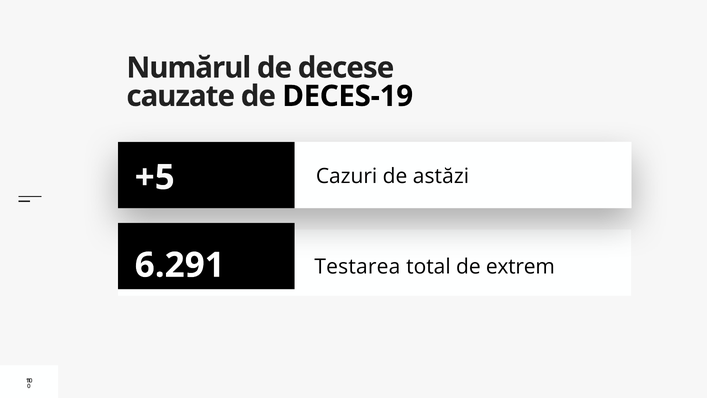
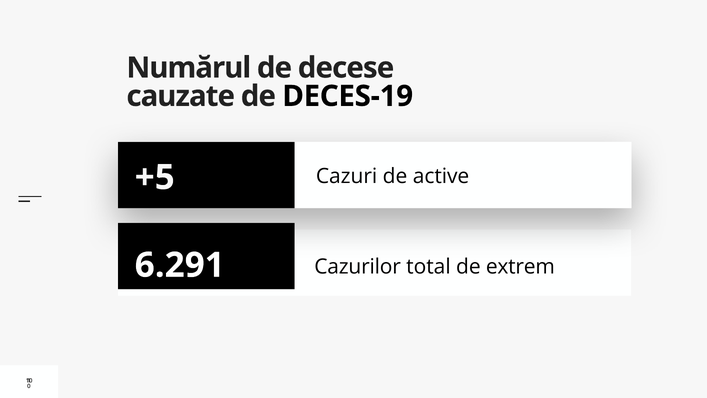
astăzi: astăzi -> active
Testarea: Testarea -> Cazurilor
